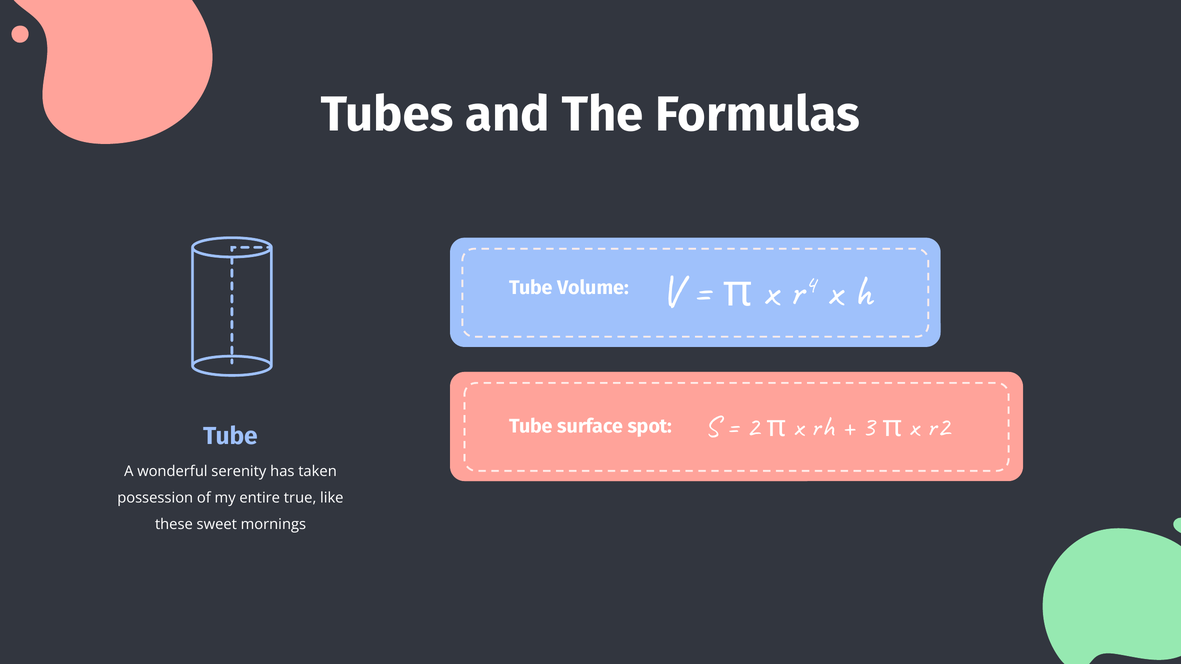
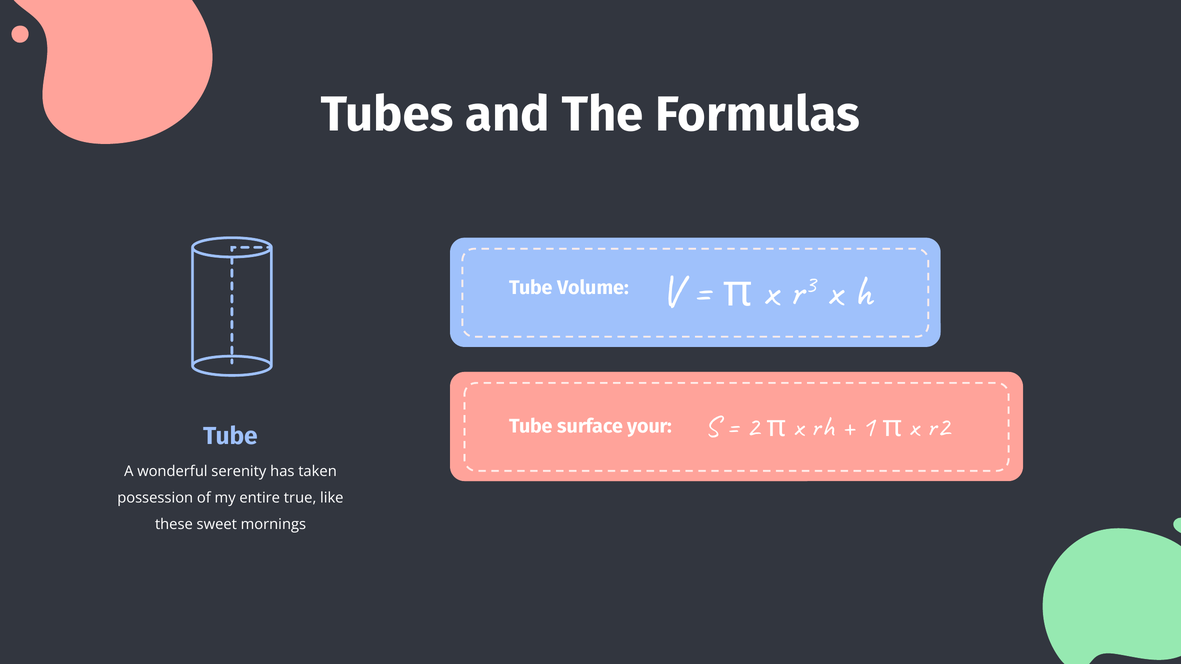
4: 4 -> 3
spot: spot -> your
3: 3 -> 1
